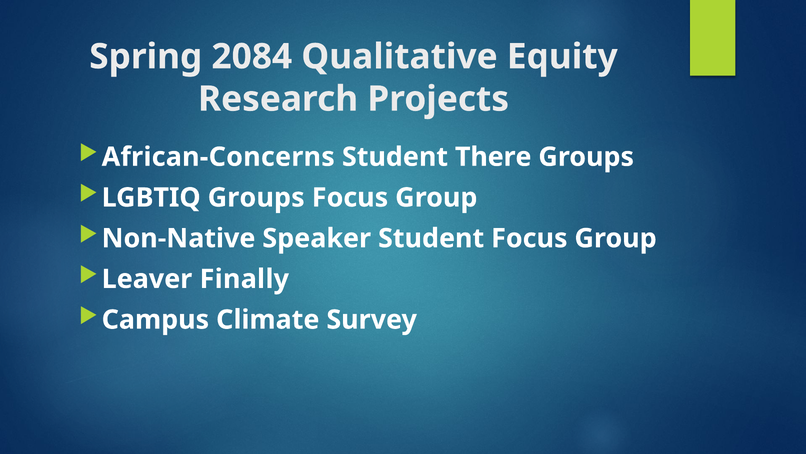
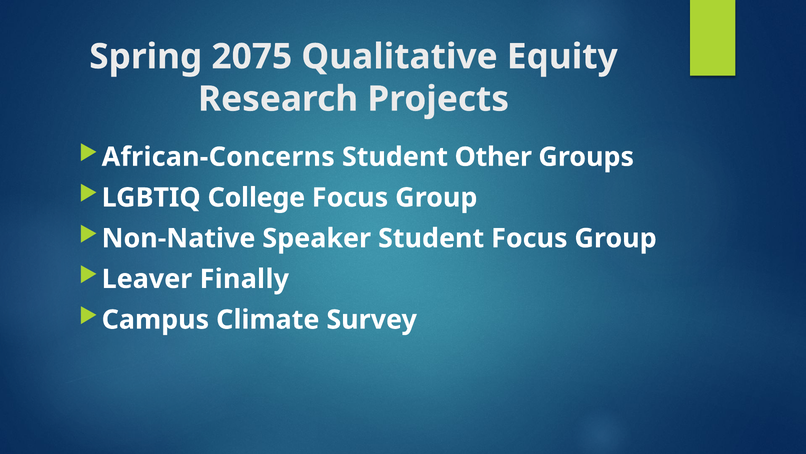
2084: 2084 -> 2075
There: There -> Other
LGBTIQ Groups: Groups -> College
